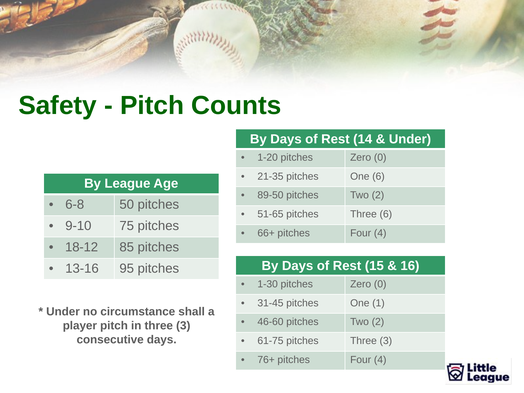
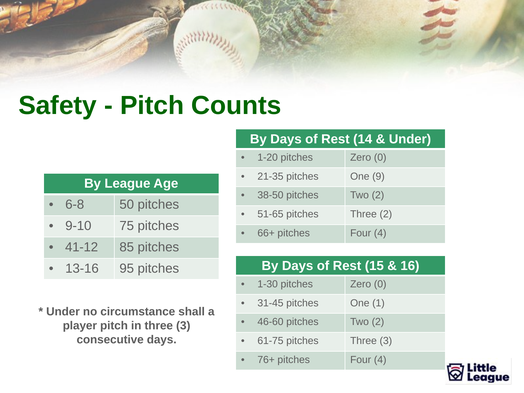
One 6: 6 -> 9
89-50: 89-50 -> 38-50
Three 6: 6 -> 2
18-12: 18-12 -> 41-12
